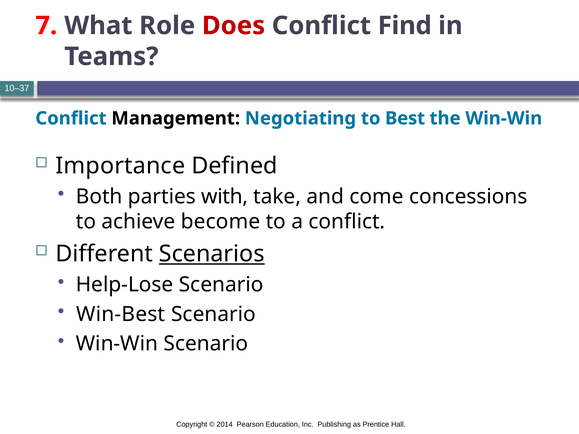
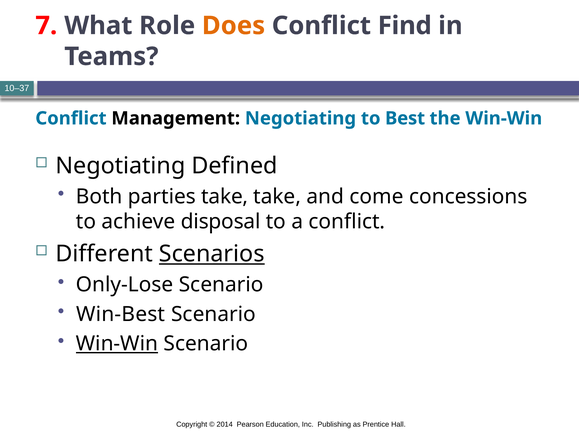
Does colour: red -> orange
Importance at (120, 166): Importance -> Negotiating
parties with: with -> take
become: become -> disposal
Help-Lose: Help-Lose -> Only-Lose
Win-Win at (117, 344) underline: none -> present
